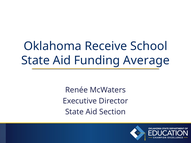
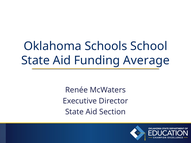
Receive: Receive -> Schools
